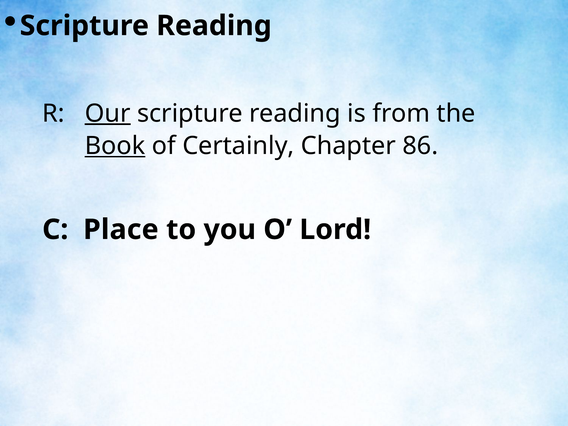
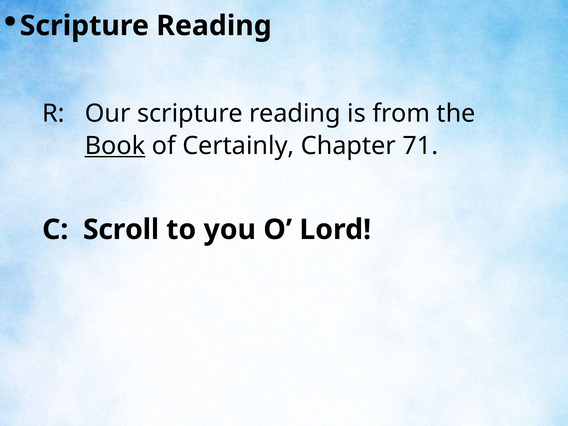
Our underline: present -> none
86: 86 -> 71
Place: Place -> Scroll
